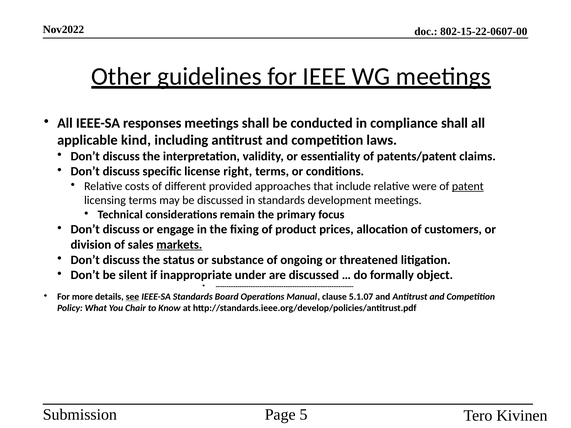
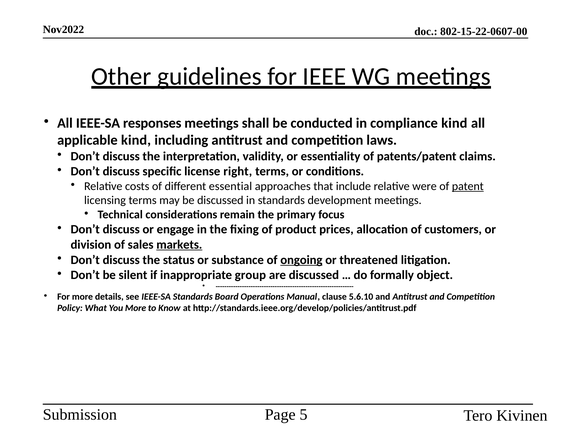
compliance shall: shall -> kind
provided: provided -> essential
ongoing underline: none -> present
under: under -> group
see underline: present -> none
5.1.07: 5.1.07 -> 5.6.10
You Chair: Chair -> More
